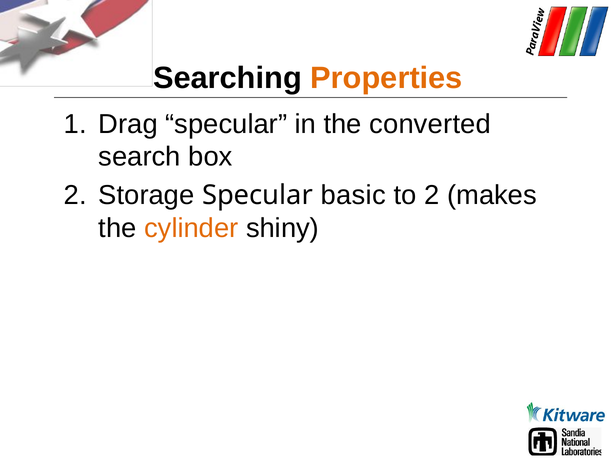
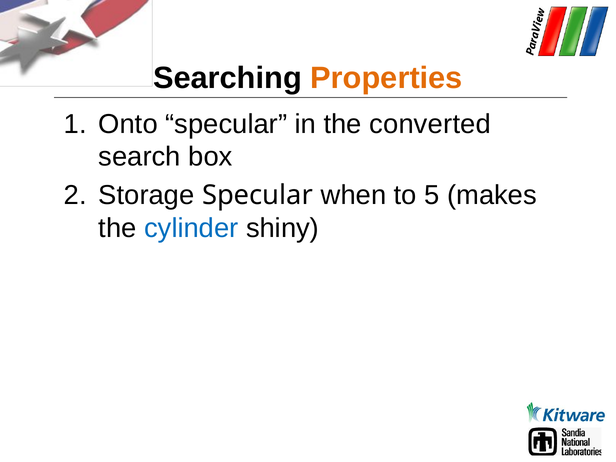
Drag: Drag -> Onto
basic: basic -> when
to 2: 2 -> 5
cylinder colour: orange -> blue
